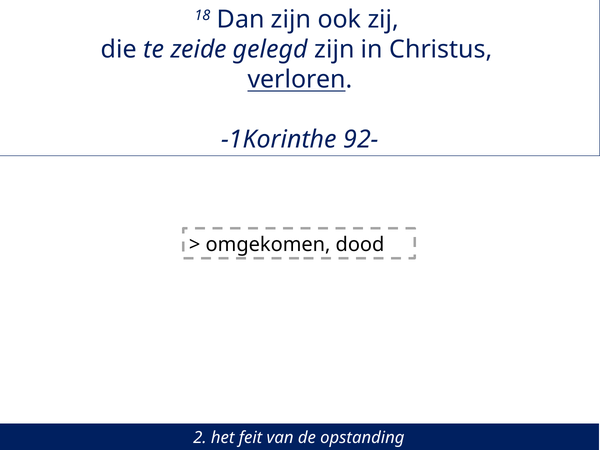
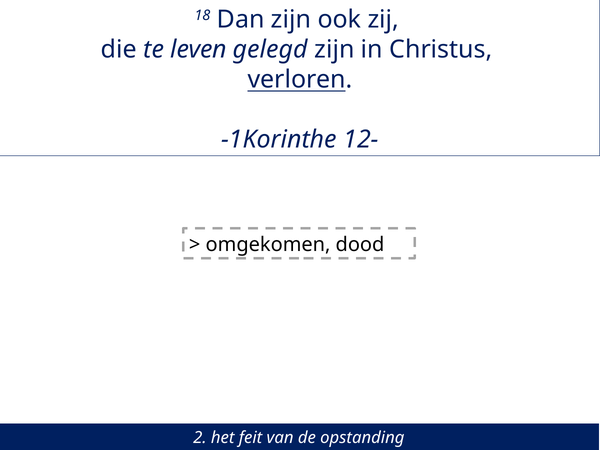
zeide: zeide -> leven
92-: 92- -> 12-
